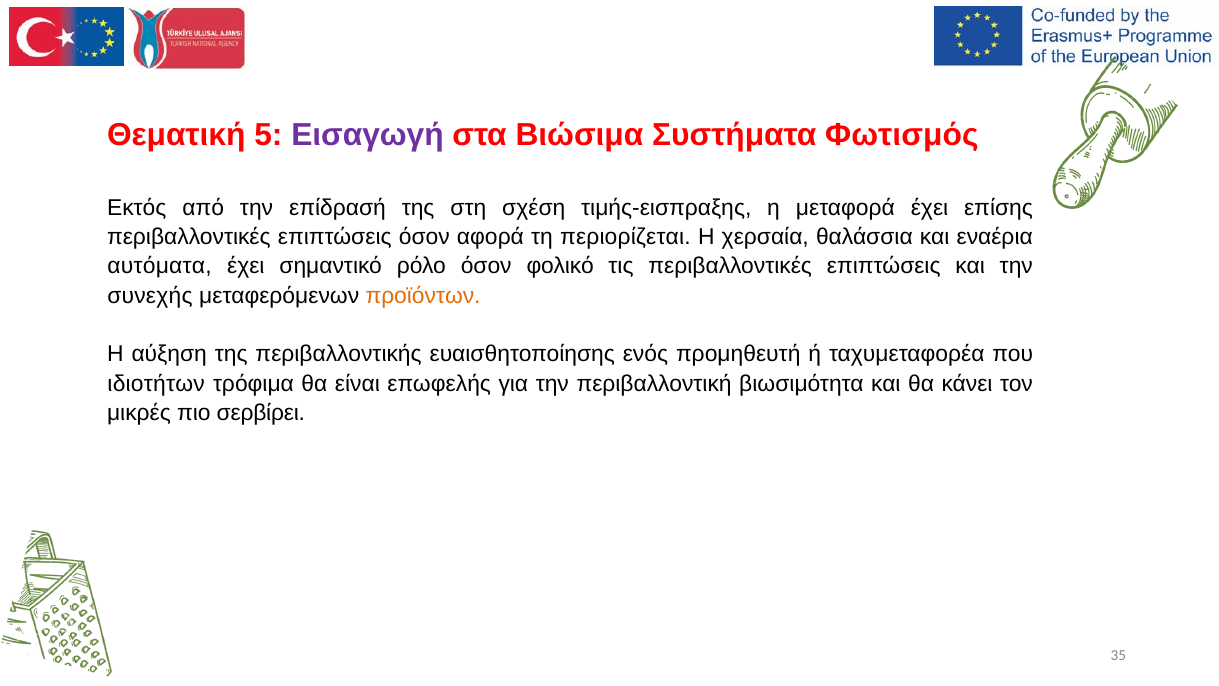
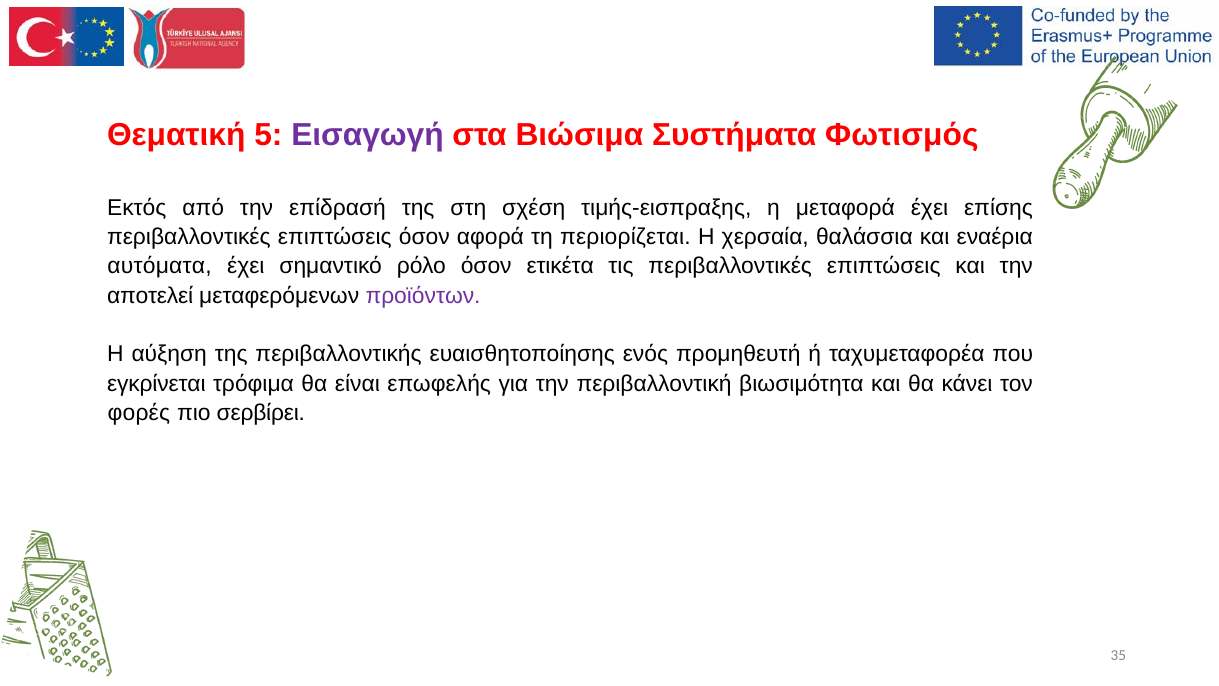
φολικό: φολικό -> ετικέτα
συνεχής: συνεχής -> αποτελεί
προϊόντων colour: orange -> purple
ιδιοτήτων: ιδιοτήτων -> εγκρίνεται
μικρές: μικρές -> φορές
